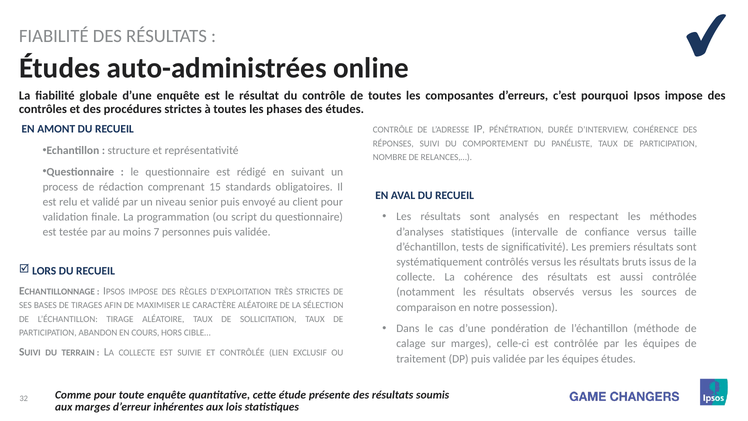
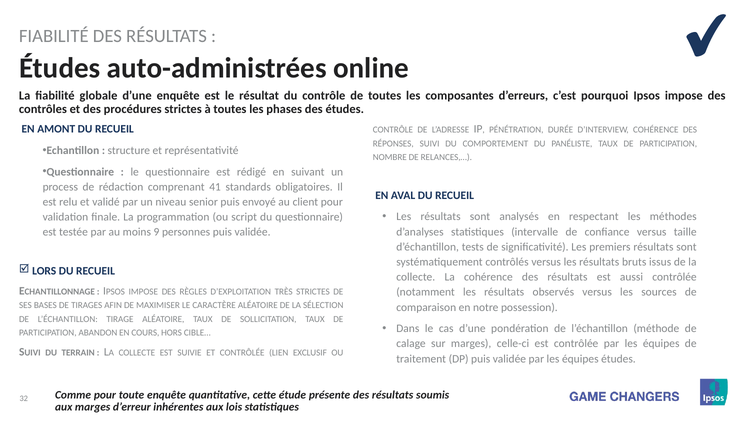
15: 15 -> 41
7: 7 -> 9
